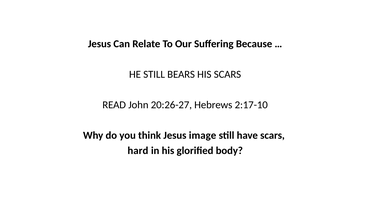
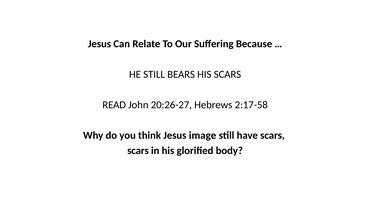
2:17-10: 2:17-10 -> 2:17-58
hard at (138, 151): hard -> scars
